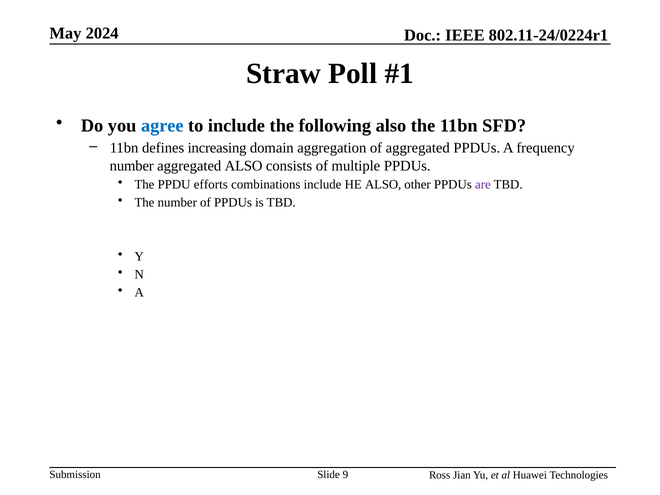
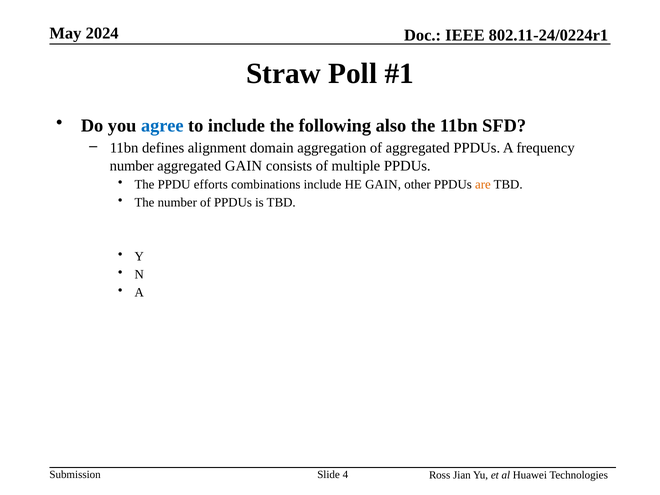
increasing: increasing -> alignment
aggregated ALSO: ALSO -> GAIN
HE ALSO: ALSO -> GAIN
are colour: purple -> orange
9: 9 -> 4
